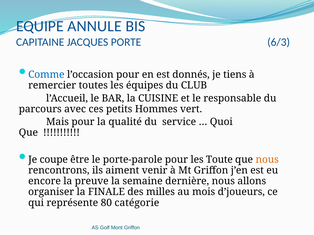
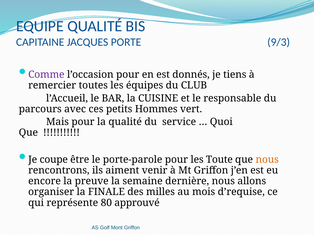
EQUIPE ANNULE: ANNULE -> QUALITÉ
6/3: 6/3 -> 9/3
Comme colour: blue -> purple
d’joueurs: d’joueurs -> d’requise
catégorie: catégorie -> approuvé
